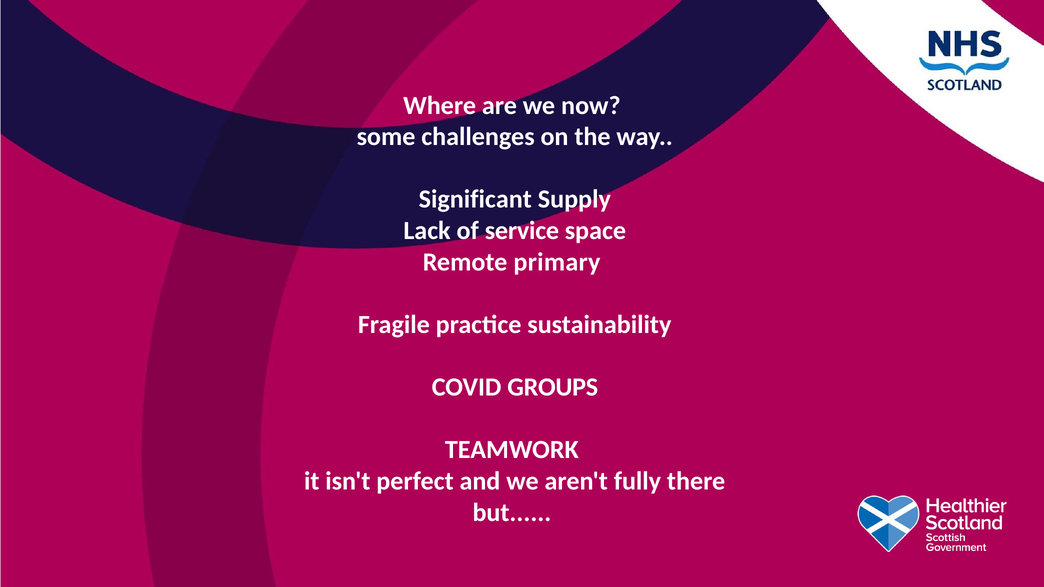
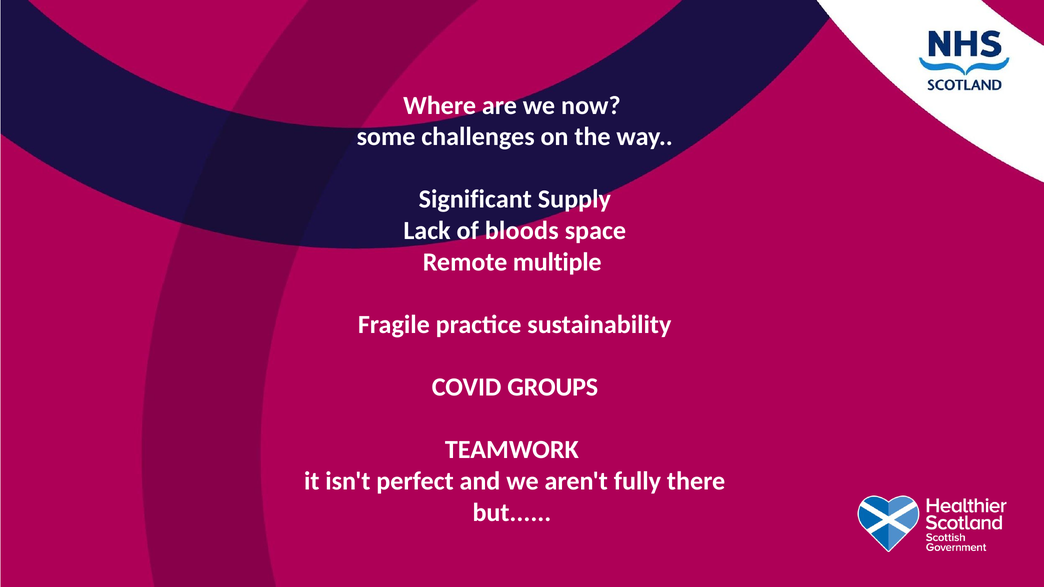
service: service -> bloods
primary: primary -> multiple
